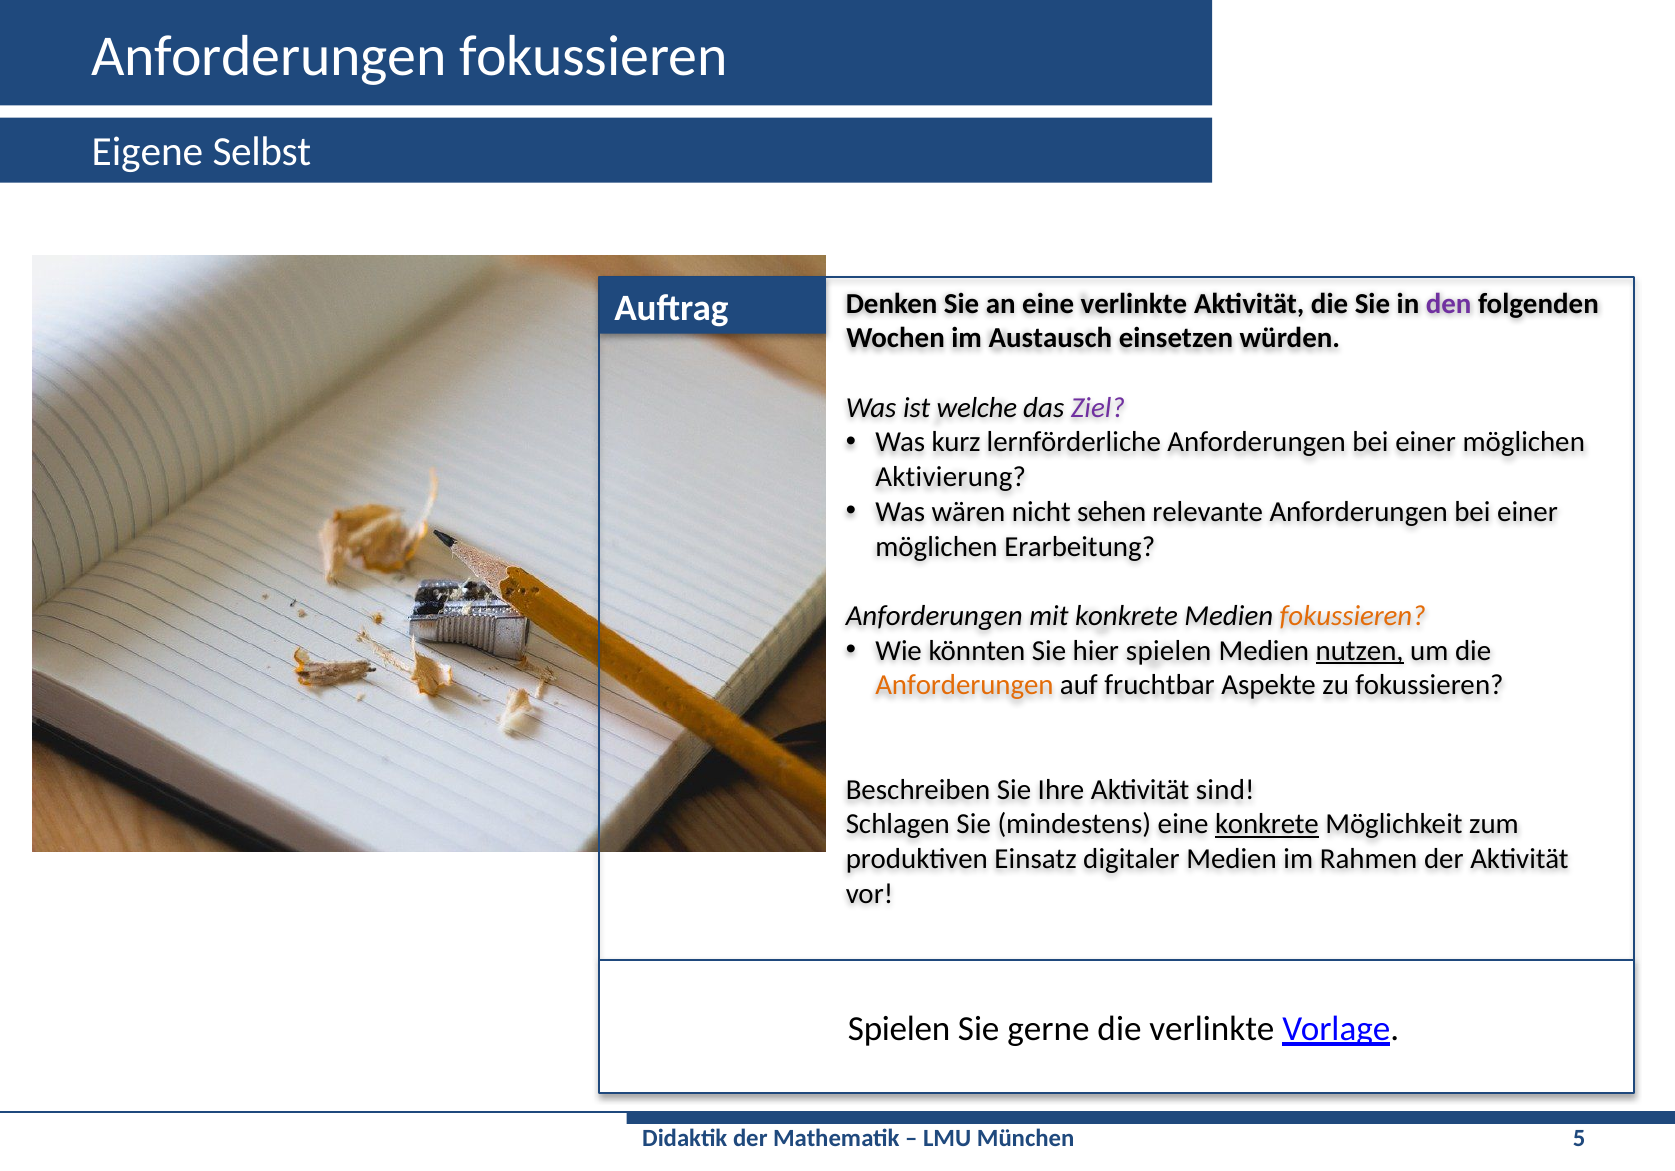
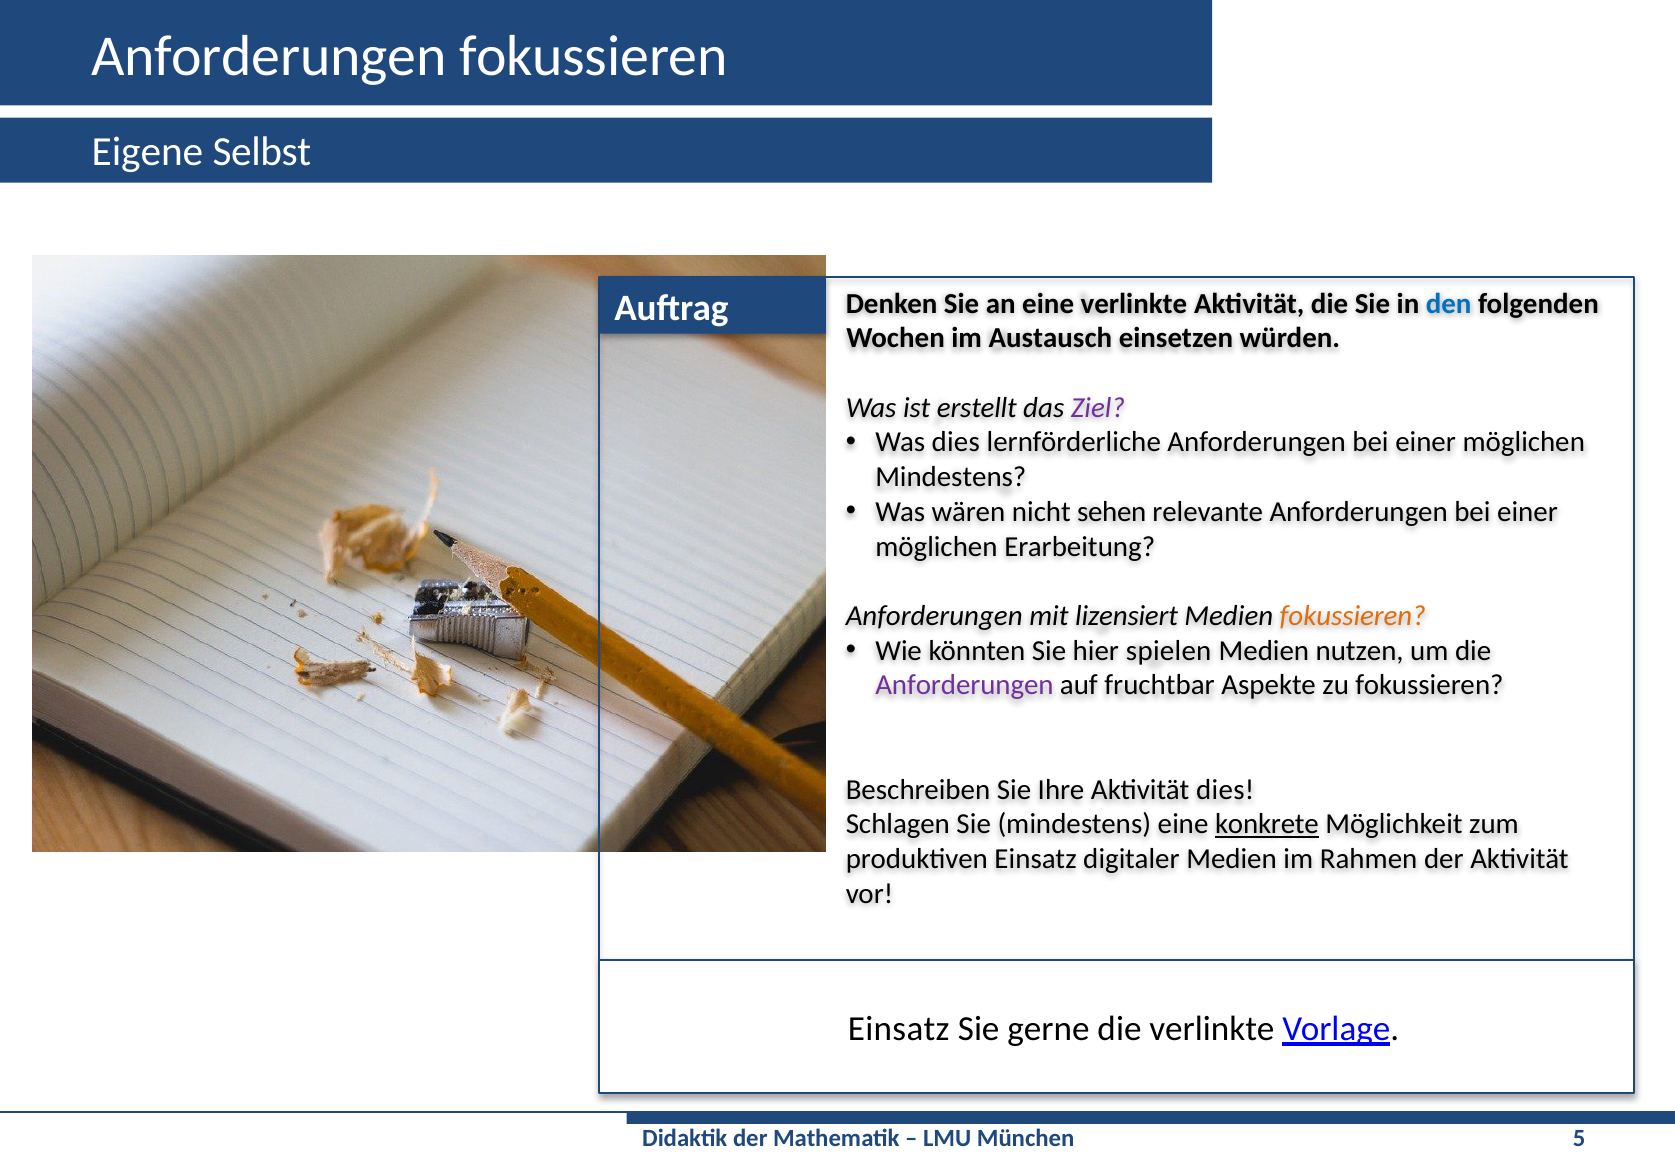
den colour: purple -> blue
welche: welche -> erstellt
Was kurz: kurz -> dies
Aktivierung at (951, 477): Aktivierung -> Mindestens
mit konkrete: konkrete -> lizensiert
nutzen underline: present -> none
Anforderungen at (964, 685) colour: orange -> purple
Aktivität sind: sind -> dies
Spielen at (899, 1029): Spielen -> Einsatz
